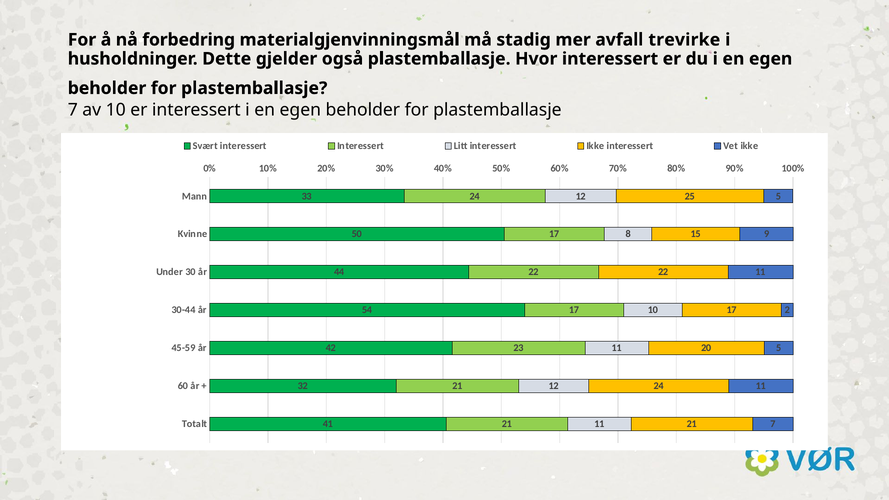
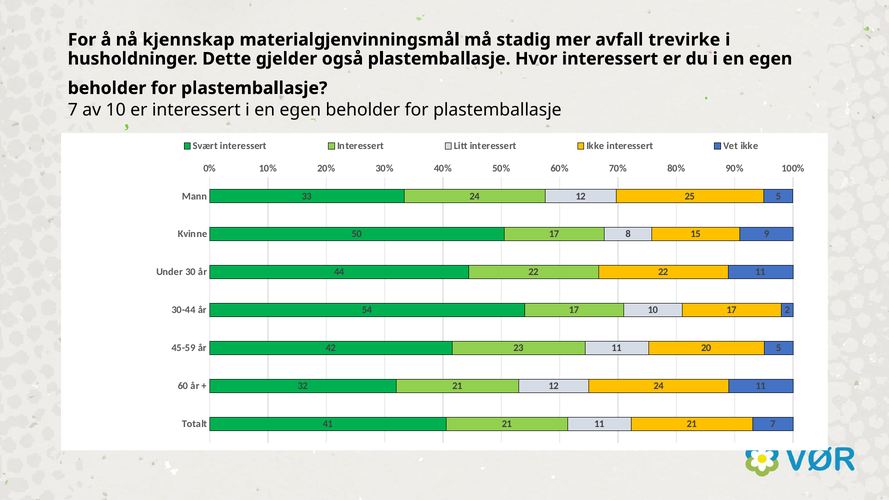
forbedring: forbedring -> kjennskap
